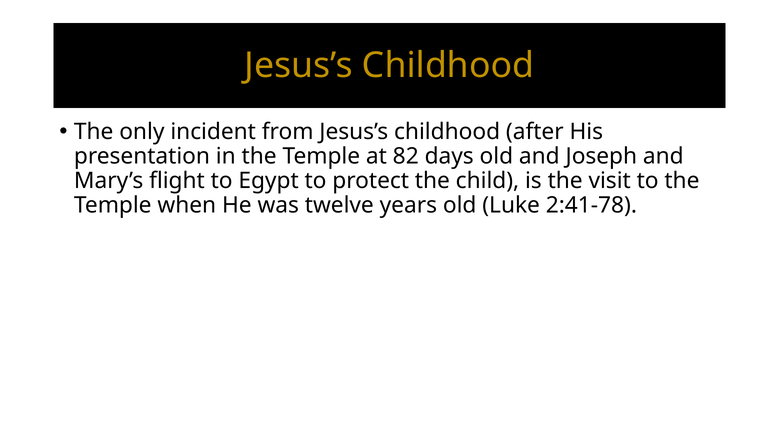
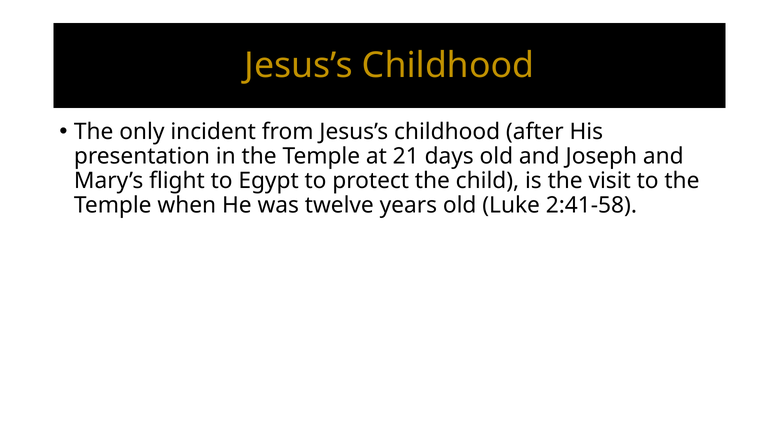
82: 82 -> 21
2:41-78: 2:41-78 -> 2:41-58
